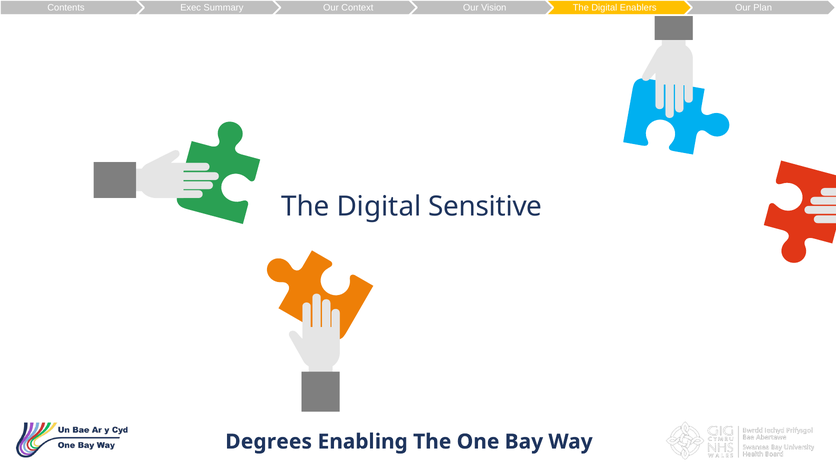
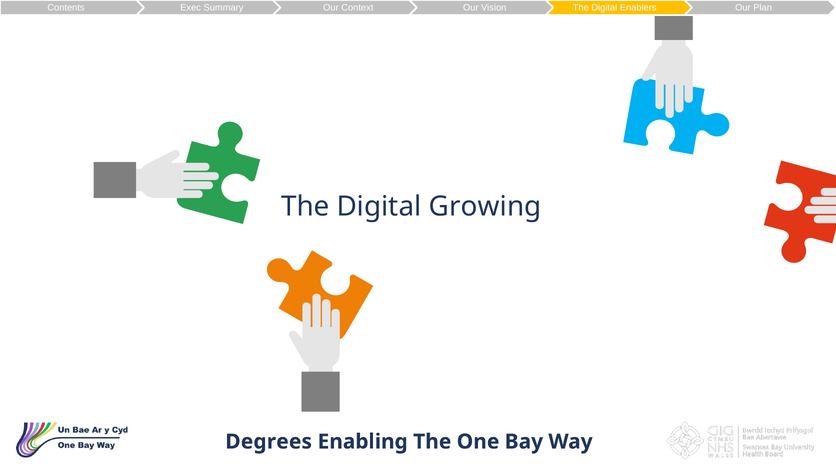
Sensitive: Sensitive -> Growing
